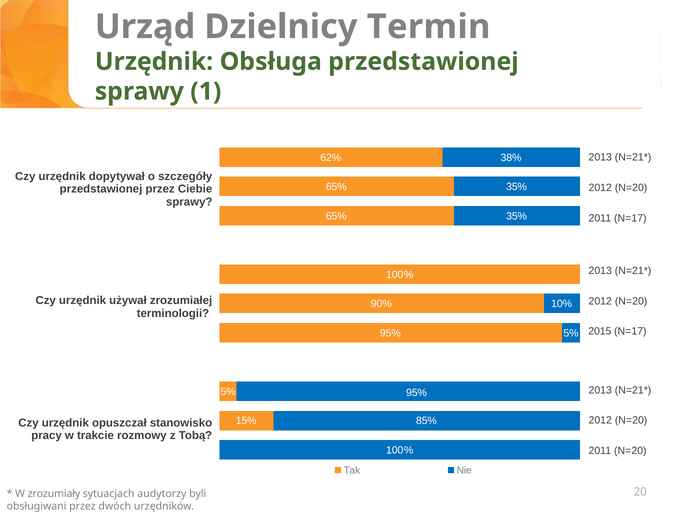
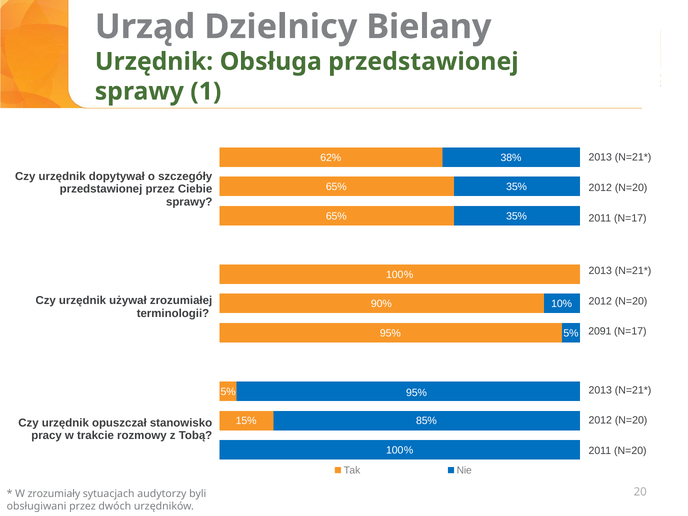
Termin: Termin -> Bielany
2015: 2015 -> 2091
